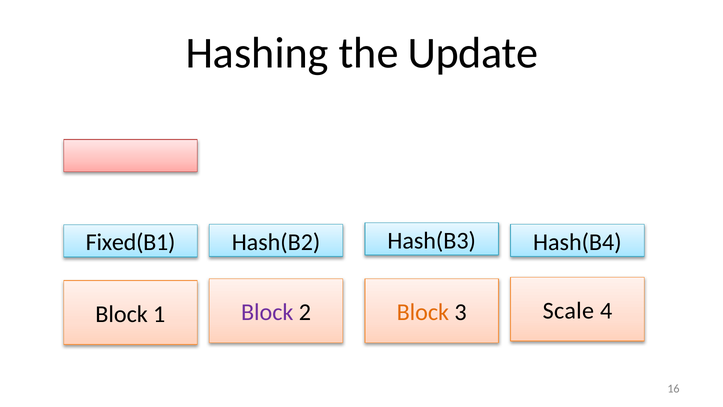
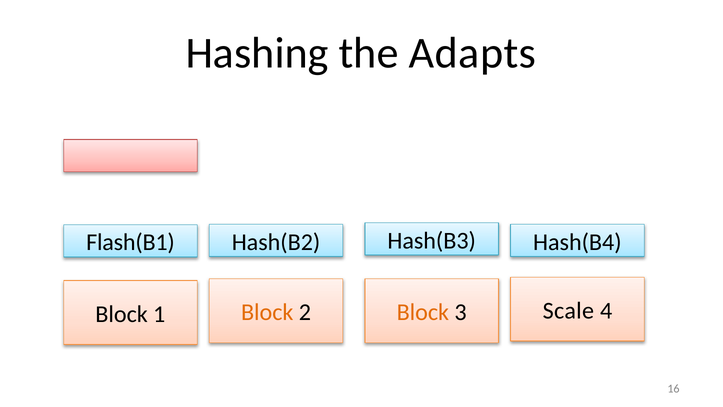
Update: Update -> Adapts
Fixed(B1: Fixed(B1 -> Flash(B1
Block at (267, 312) colour: purple -> orange
